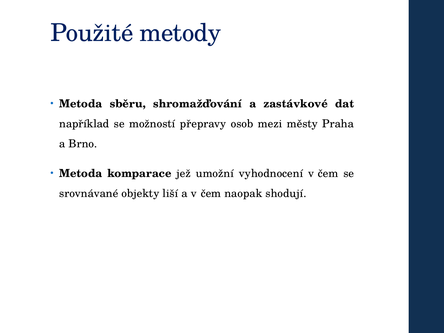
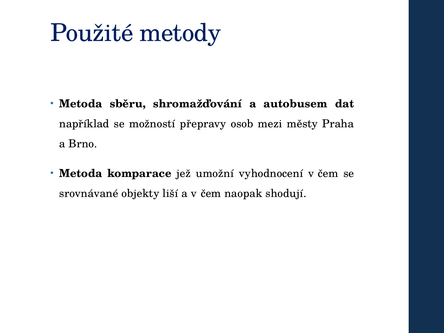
zastávkové: zastávkové -> autobusem
